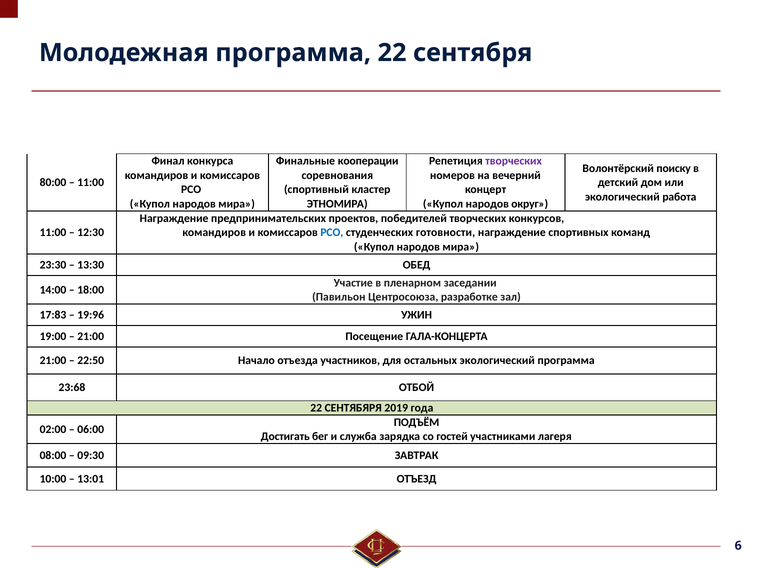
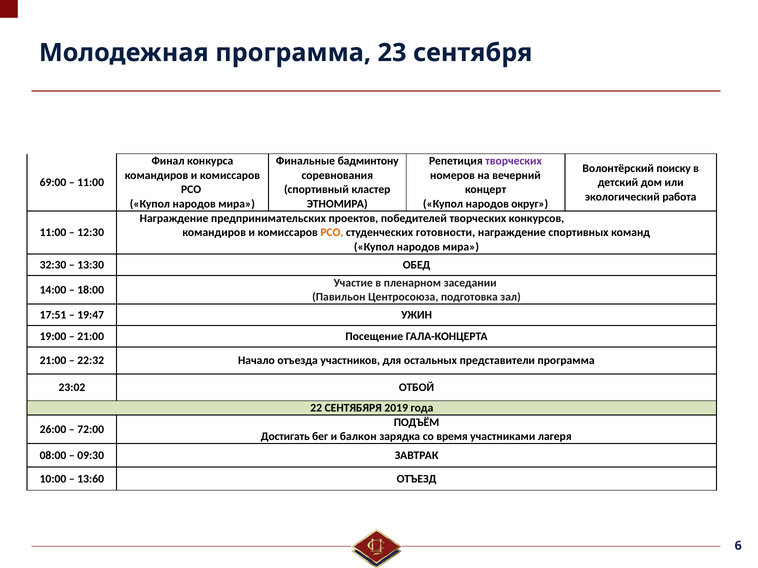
программа 22: 22 -> 23
кооперации: кооперации -> бадминтону
80:00: 80:00 -> 69:00
РСО at (332, 233) colour: blue -> orange
23:30: 23:30 -> 32:30
разработке: разработке -> подготовка
17:83: 17:83 -> 17:51
19:96: 19:96 -> 19:47
22:50: 22:50 -> 22:32
остальных экологический: экологический -> представители
23:68: 23:68 -> 23:02
02:00: 02:00 -> 26:00
06:00: 06:00 -> 72:00
служба: служба -> балкон
гостей: гостей -> время
13:01: 13:01 -> 13:60
